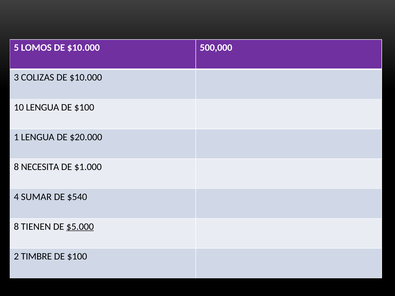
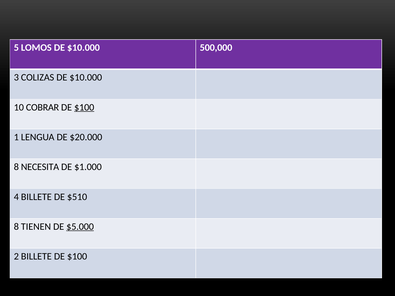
10 LENGUA: LENGUA -> COBRAR
$100 at (84, 107) underline: none -> present
4 SUMAR: SUMAR -> BILLETE
$540: $540 -> $510
2 TIMBRE: TIMBRE -> BILLETE
